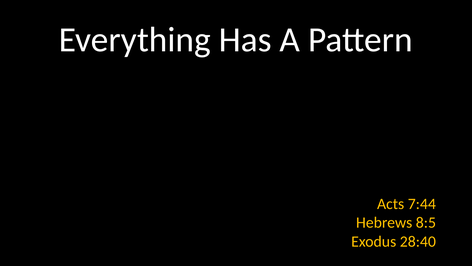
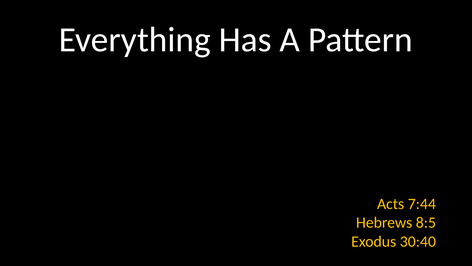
28:40: 28:40 -> 30:40
